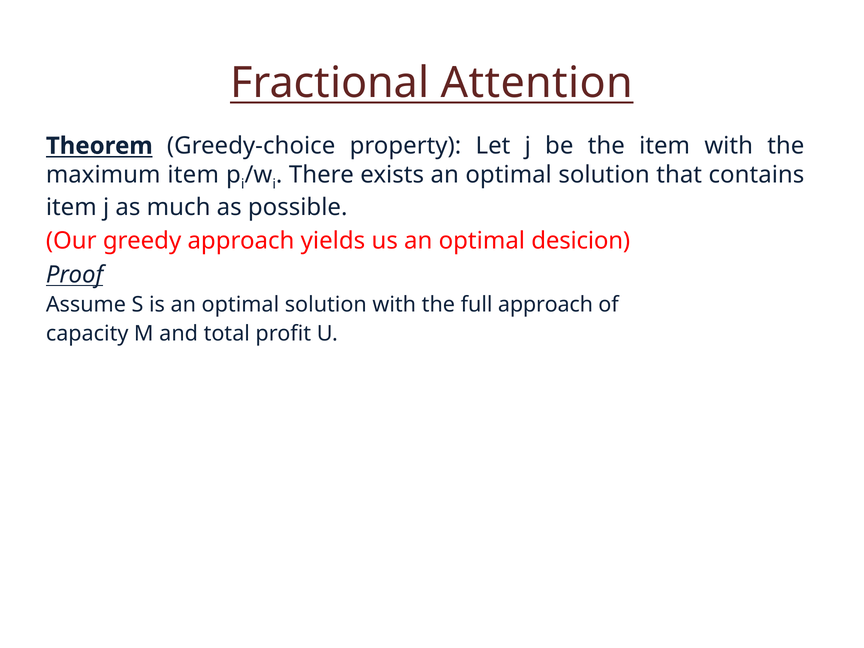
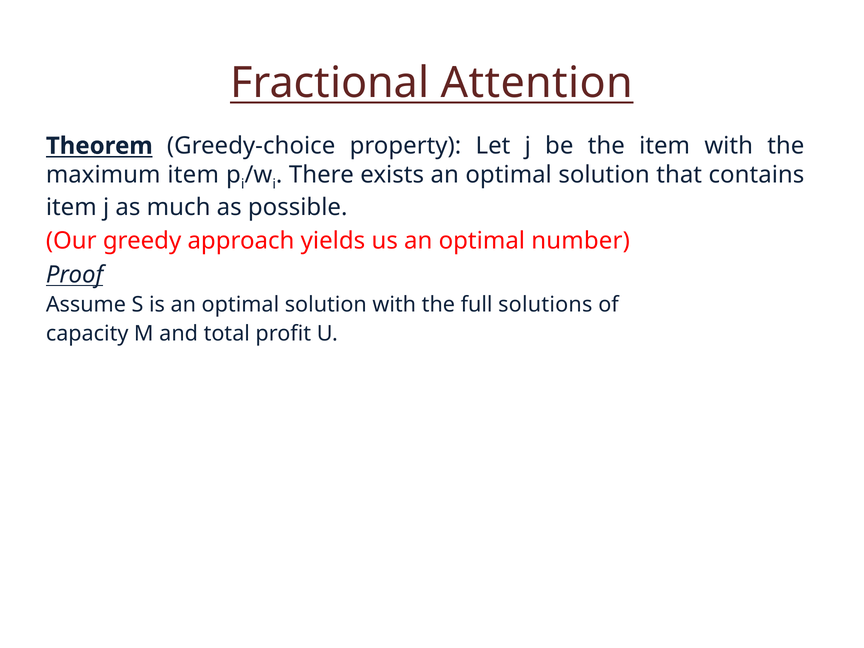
desicion: desicion -> number
full approach: approach -> solutions
